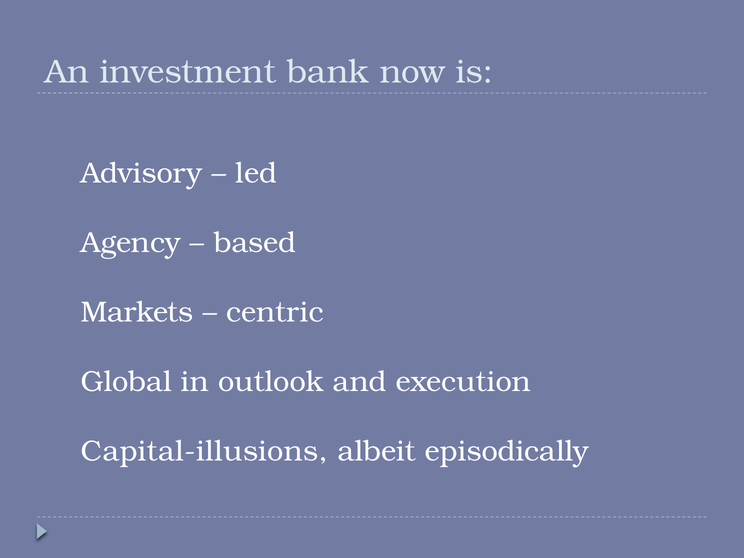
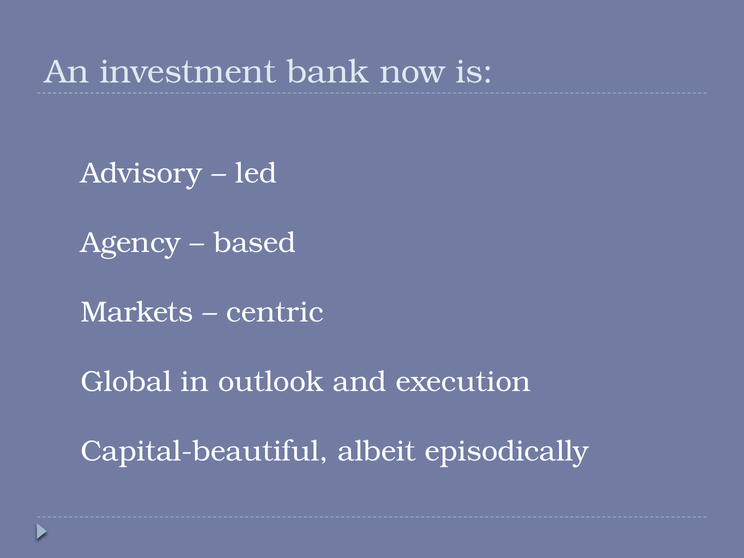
Capital-illusions: Capital-illusions -> Capital-beautiful
